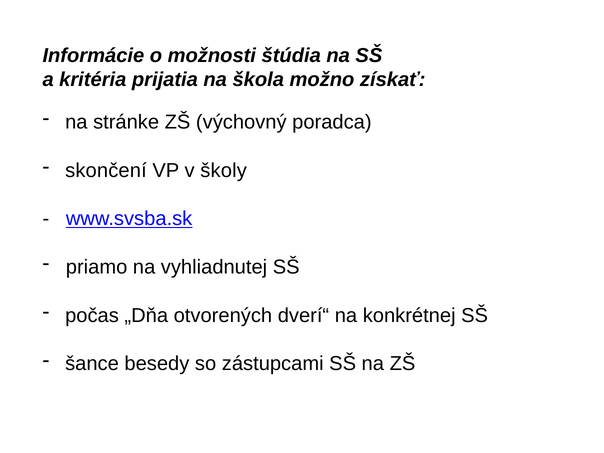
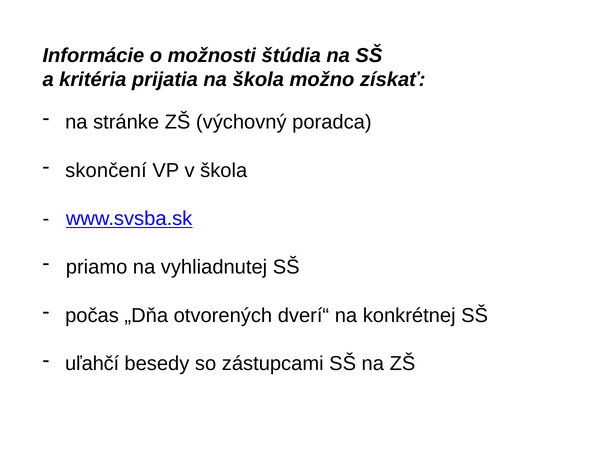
v školy: školy -> škola
šance: šance -> uľahčí
